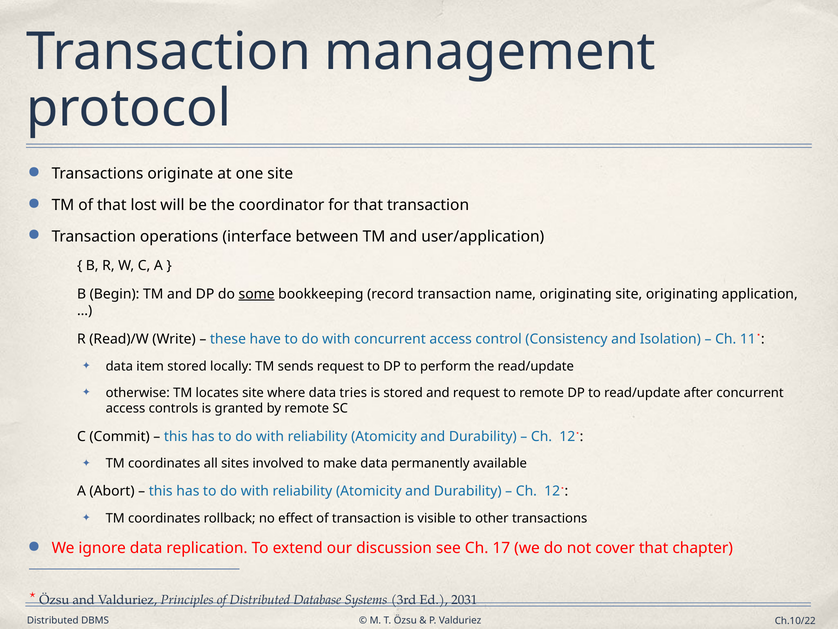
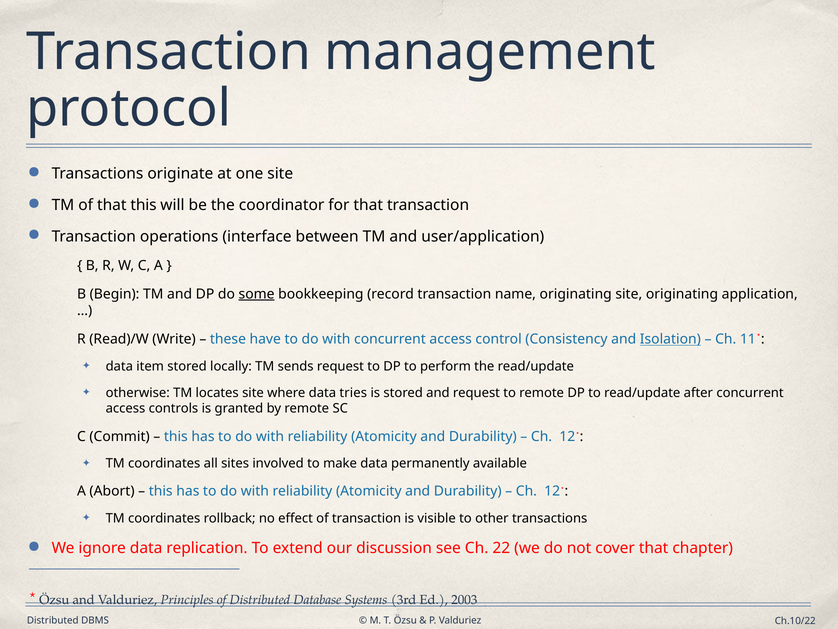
that lost: lost -> this
Isolation underline: none -> present
17: 17 -> 22
2031: 2031 -> 2003
